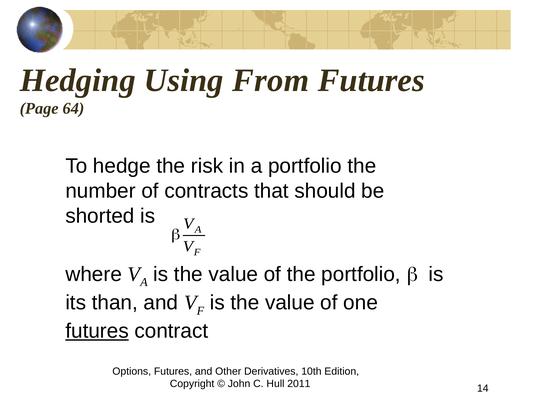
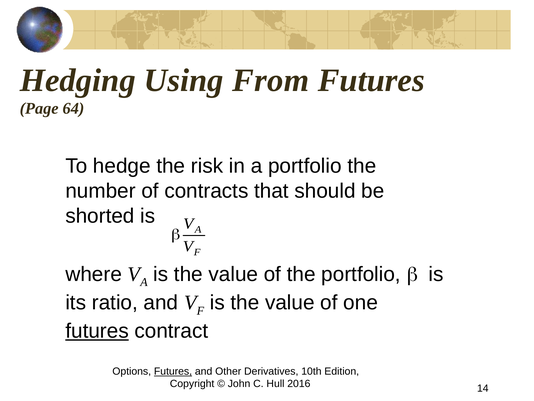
than: than -> ratio
Futures at (173, 371) underline: none -> present
2011: 2011 -> 2016
